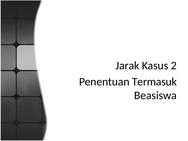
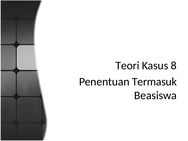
Jarak: Jarak -> Teori
2: 2 -> 8
